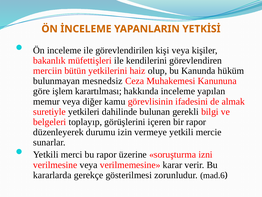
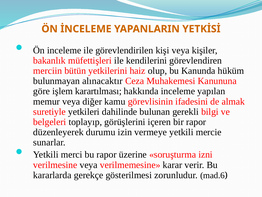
mesnedsiz: mesnedsiz -> alınacaktır
